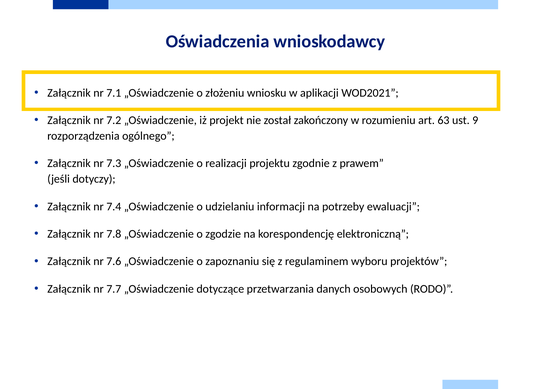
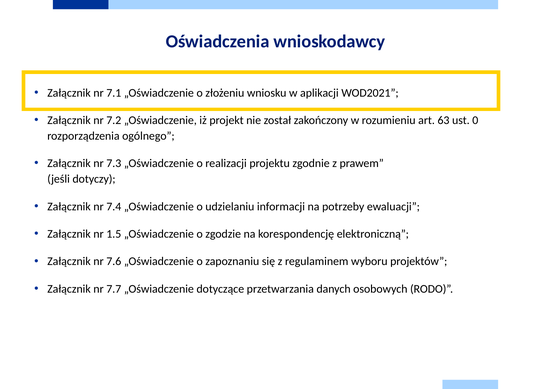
9: 9 -> 0
7.8: 7.8 -> 1.5
